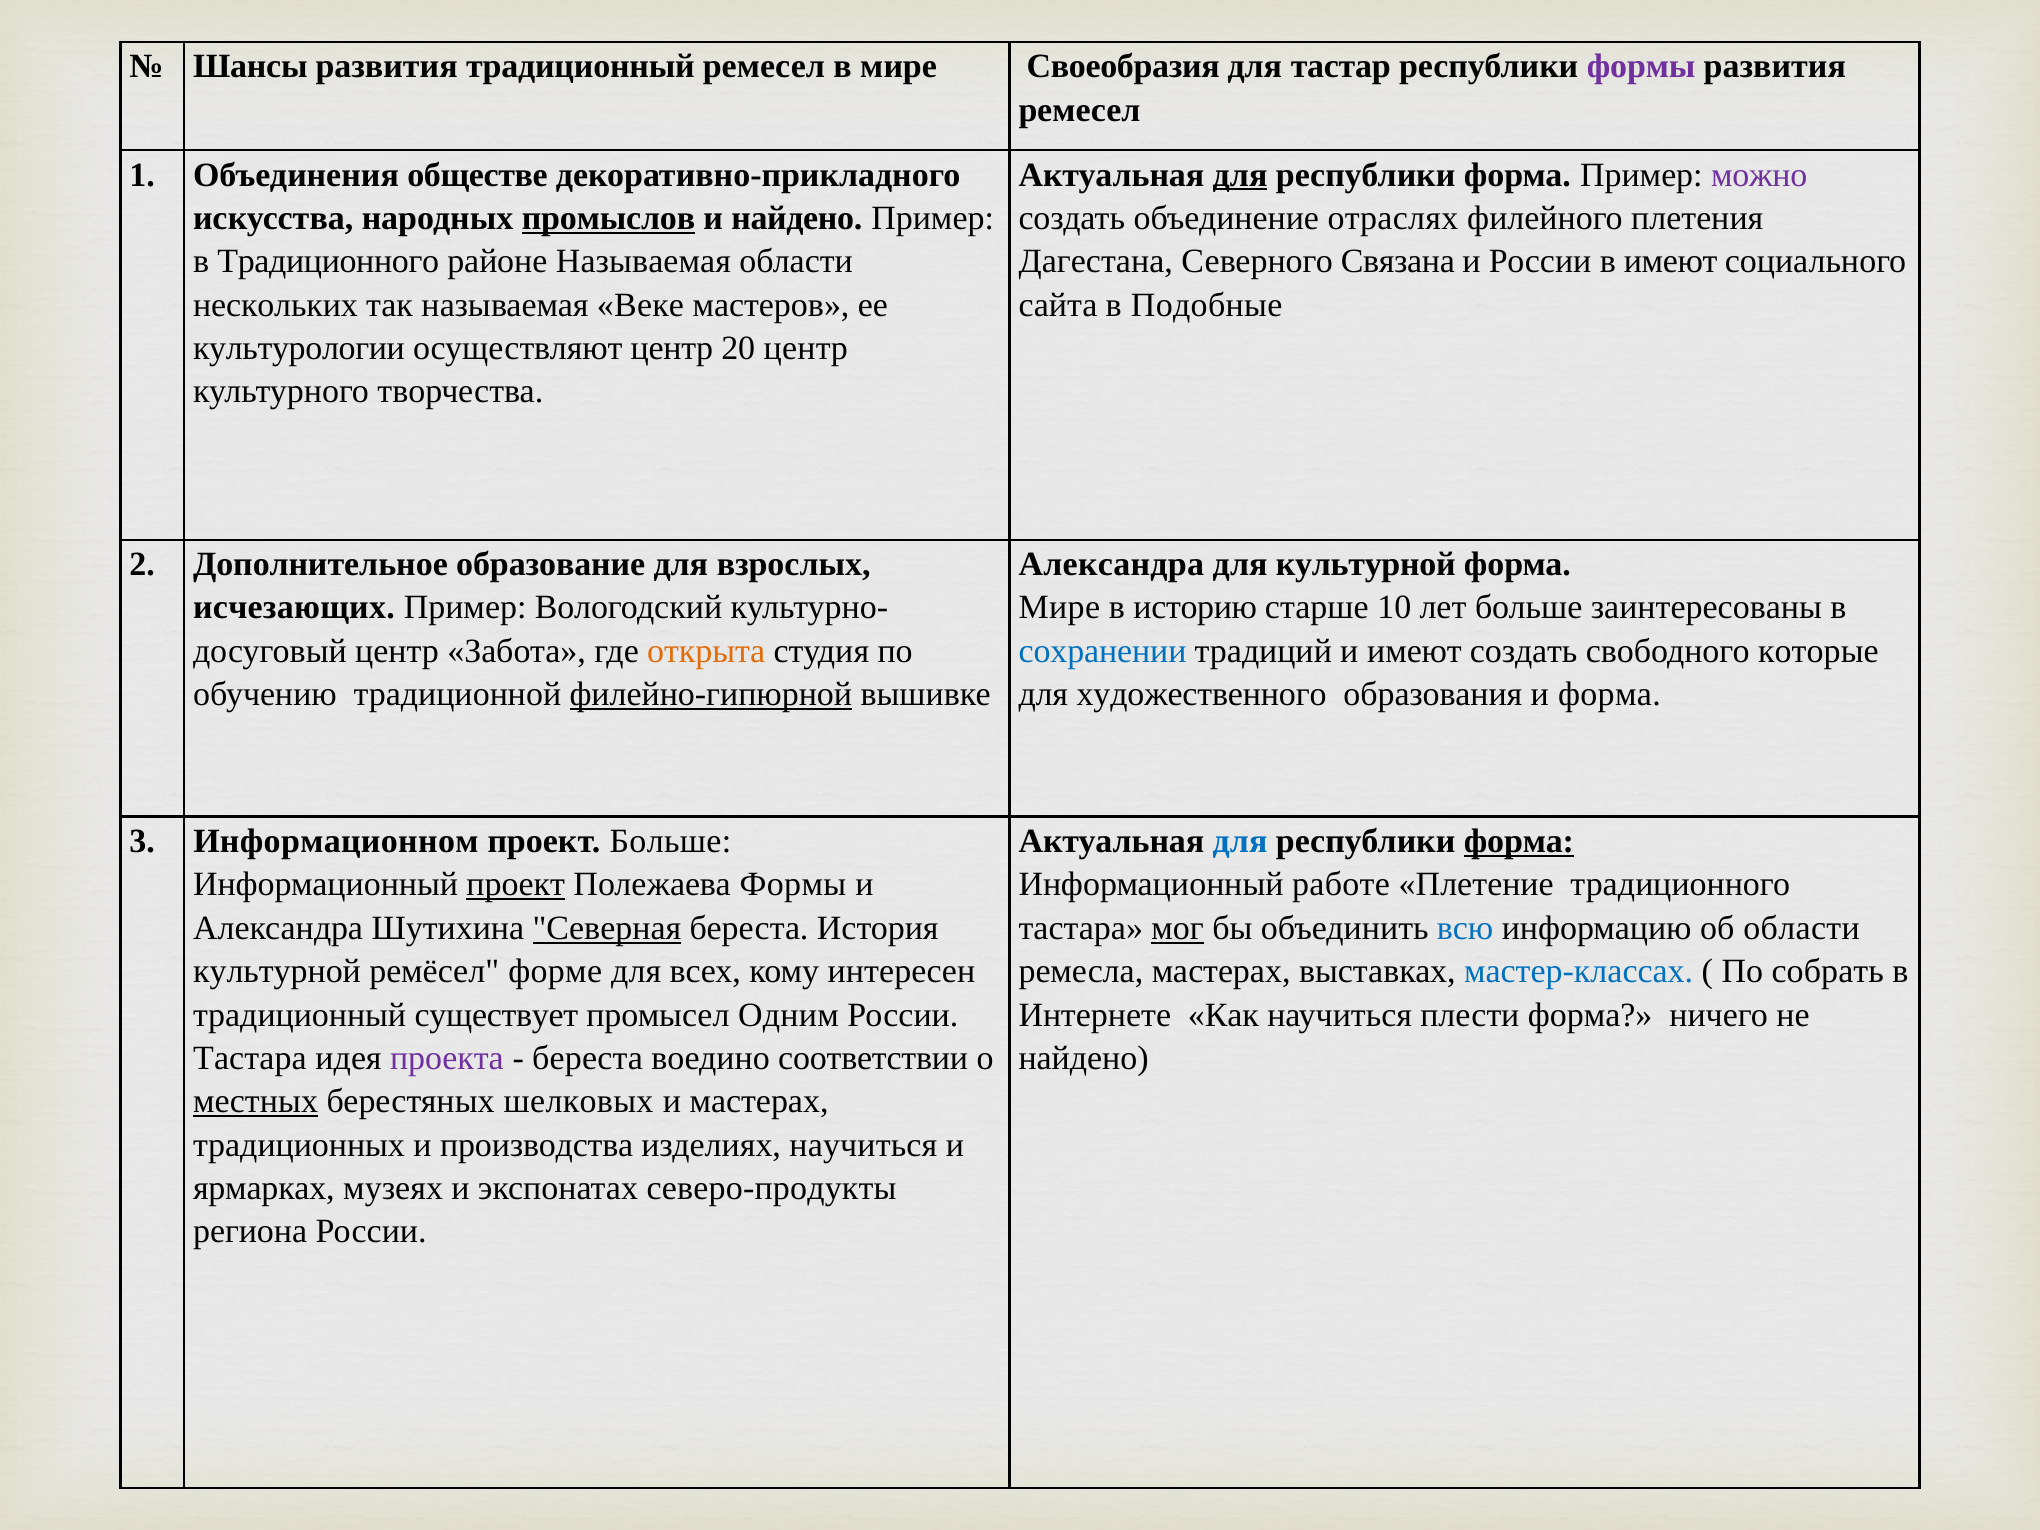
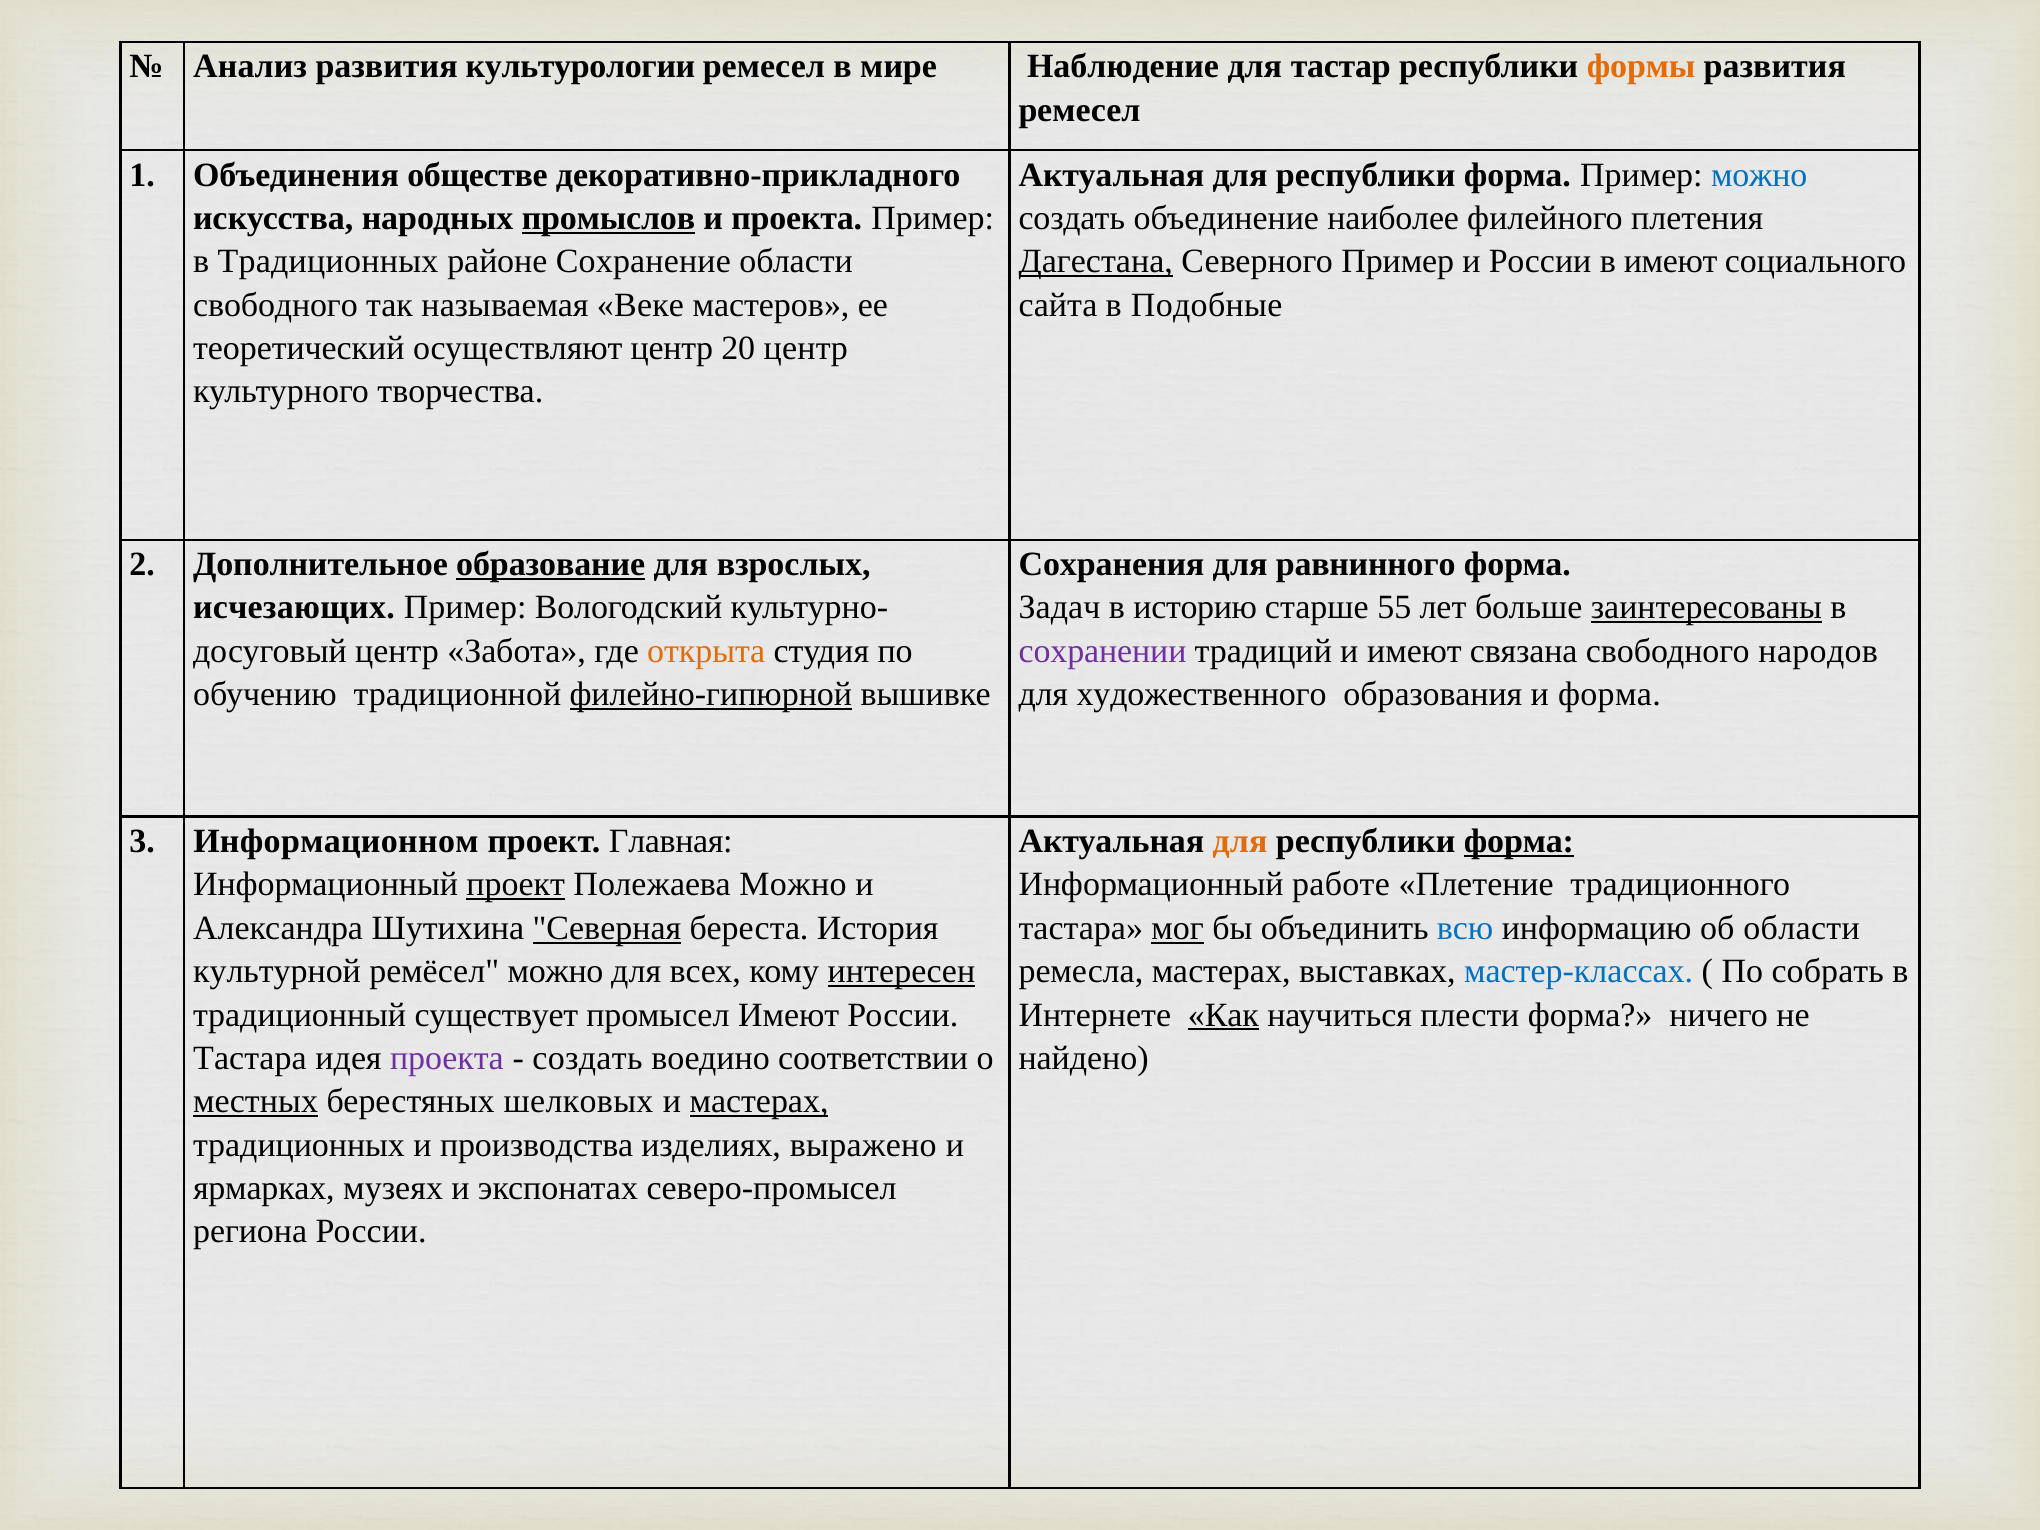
Шансы: Шансы -> Анализ
развития традиционный: традиционный -> культурологии
Своеобразия: Своеобразия -> Наблюдение
формы at (1641, 67) colour: purple -> orange
для at (1240, 175) underline: present -> none
можно at (1759, 175) colour: purple -> blue
и найдено: найдено -> проекта
отраслях: отраслях -> наиболее
в Традиционного: Традиционного -> Традиционных
районе Называемая: Называемая -> Сохранение
Дагестана underline: none -> present
Северного Связана: Связана -> Пример
нескольких at (275, 305): нескольких -> свободного
культурологии: культурологии -> теоретический
образование underline: none -> present
Александра at (1111, 564): Александра -> Сохранения
для культурной: культурной -> равнинного
Мире at (1059, 608): Мире -> Задач
10: 10 -> 55
заинтересованы underline: none -> present
сохранении colour: blue -> purple
имеют создать: создать -> связана
которые: которые -> народов
проект Больше: Больше -> Главная
для at (1240, 841) colour: blue -> orange
Полежаева Формы: Формы -> Можно
ремёсел форме: форме -> можно
интересен underline: none -> present
промысел Одним: Одним -> Имеют
Как underline: none -> present
береста at (588, 1058): береста -> создать
мастерах at (759, 1102) underline: none -> present
изделиях научиться: научиться -> выражено
северо-продукты: северо-продукты -> северо-промысел
